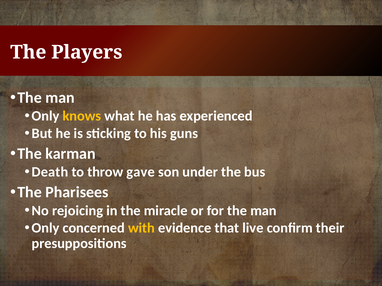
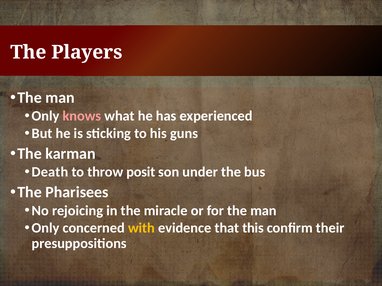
knows colour: yellow -> pink
gave: gave -> posit
live: live -> this
